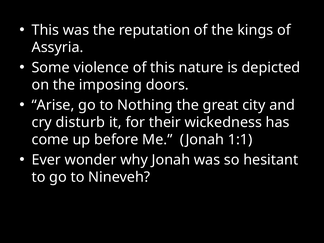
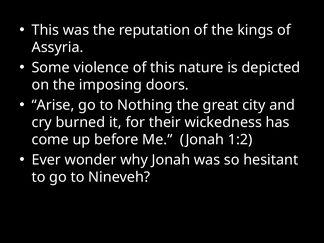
disturb: disturb -> burned
1:1: 1:1 -> 1:2
